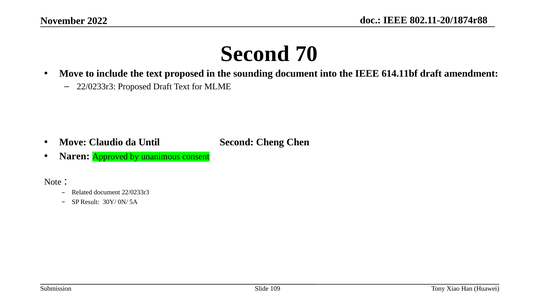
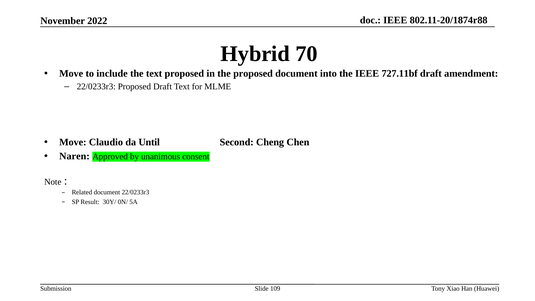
Second at (255, 54): Second -> Hybrid
the sounding: sounding -> proposed
614.11bf: 614.11bf -> 727.11bf
